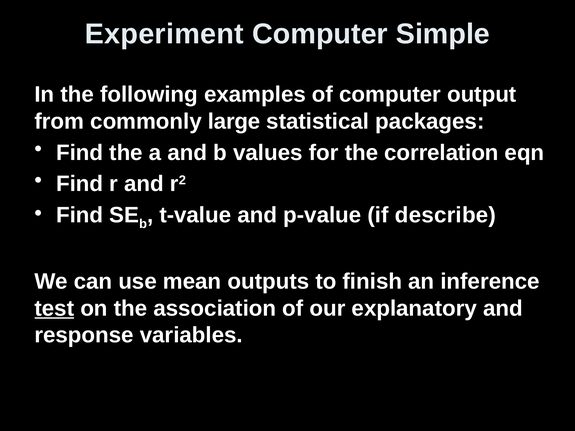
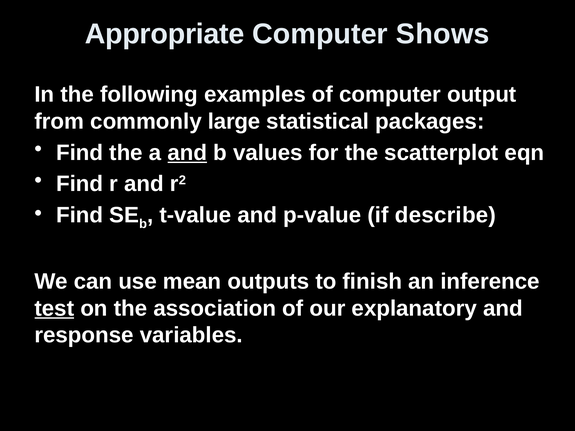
Experiment: Experiment -> Appropriate
Simple: Simple -> Shows
and at (187, 153) underline: none -> present
correlation: correlation -> scatterplot
